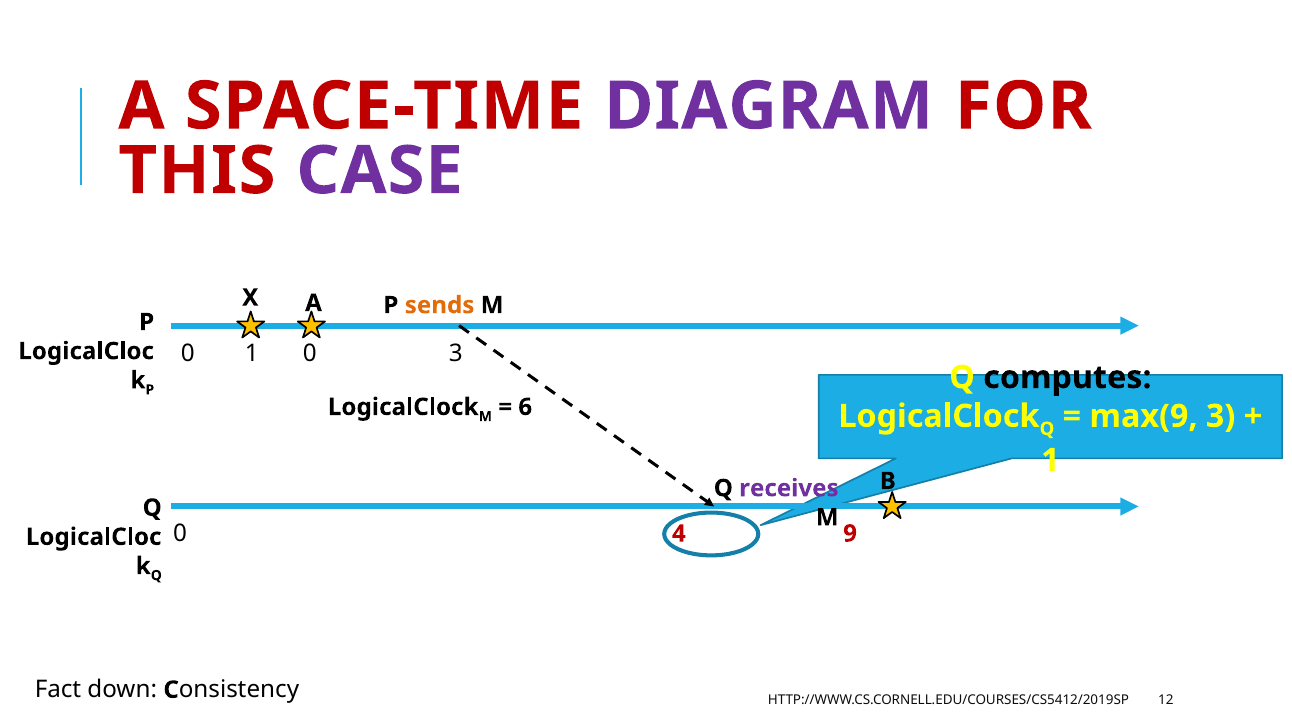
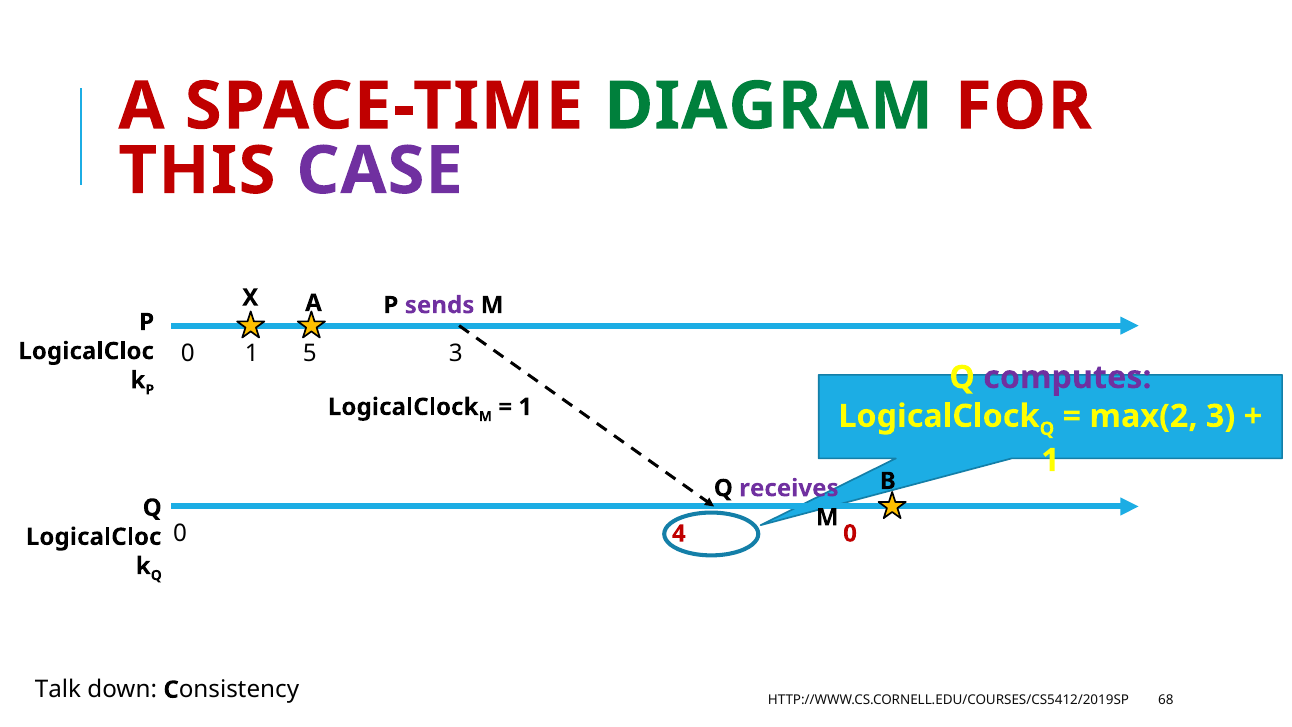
DIAGRAM colour: purple -> green
sends colour: orange -> purple
1 0: 0 -> 5
computes colour: black -> purple
6 at (525, 407): 6 -> 1
max(9: max(9 -> max(2
9 at (850, 533): 9 -> 0
Fact: Fact -> Talk
12: 12 -> 68
